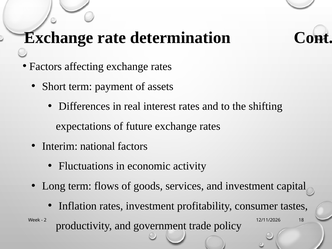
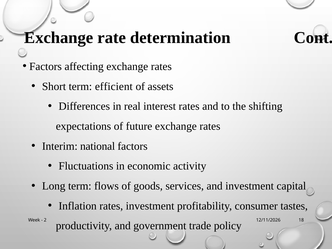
payment: payment -> efficient
